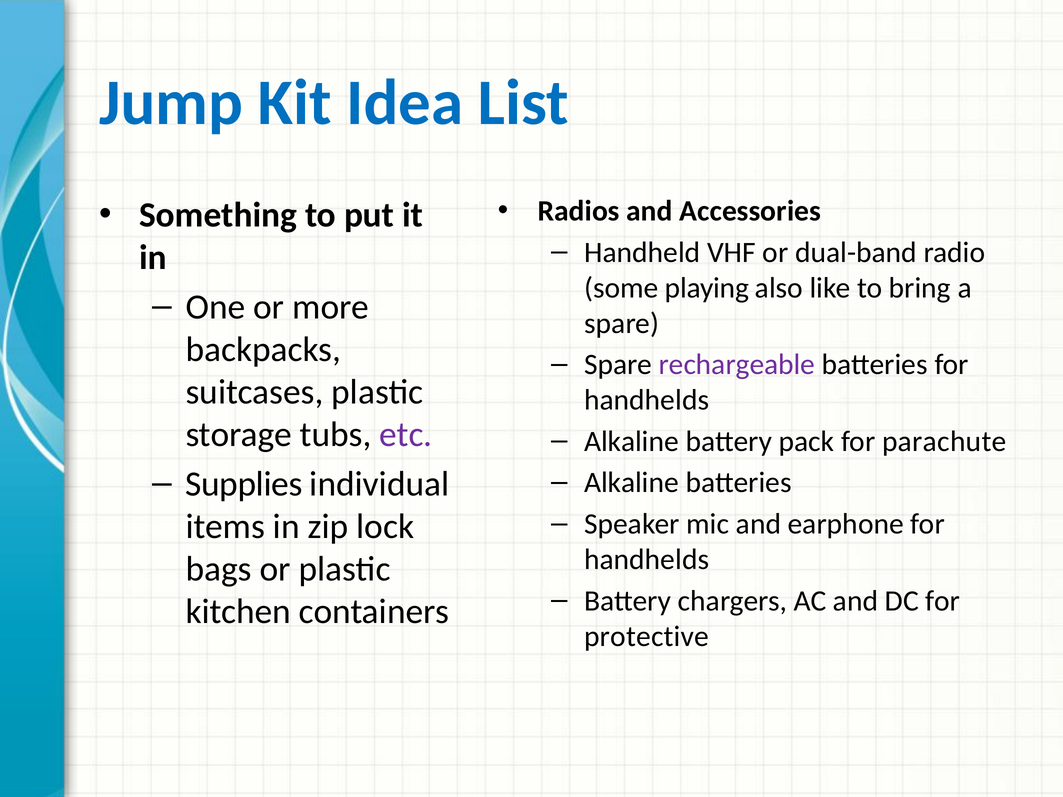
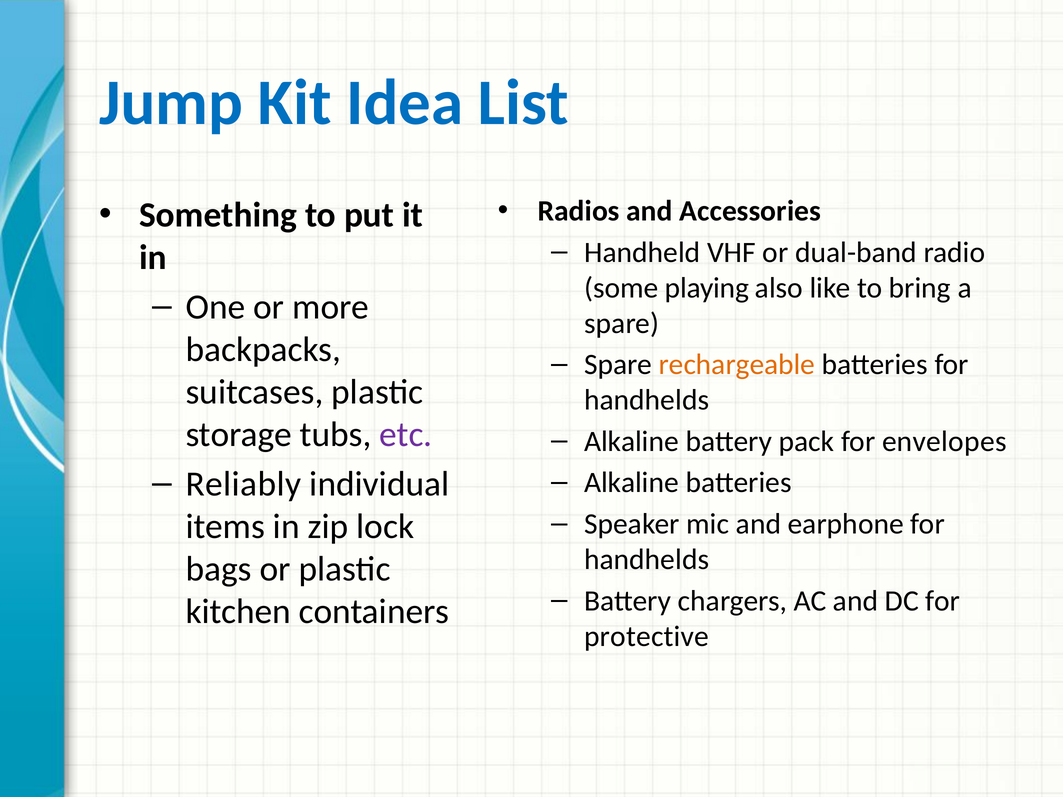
rechargeable colour: purple -> orange
parachute: parachute -> envelopes
Supplies: Supplies -> Reliably
